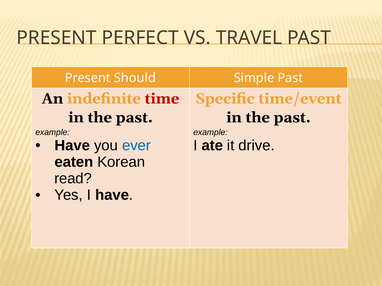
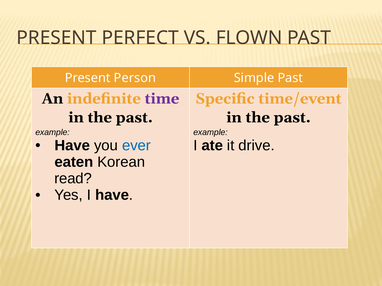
TRAVEL: TRAVEL -> FLOWN
Should: Should -> Person
time colour: red -> purple
